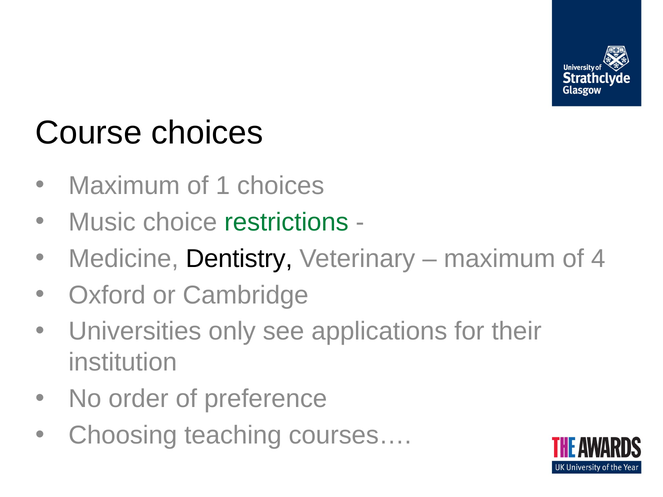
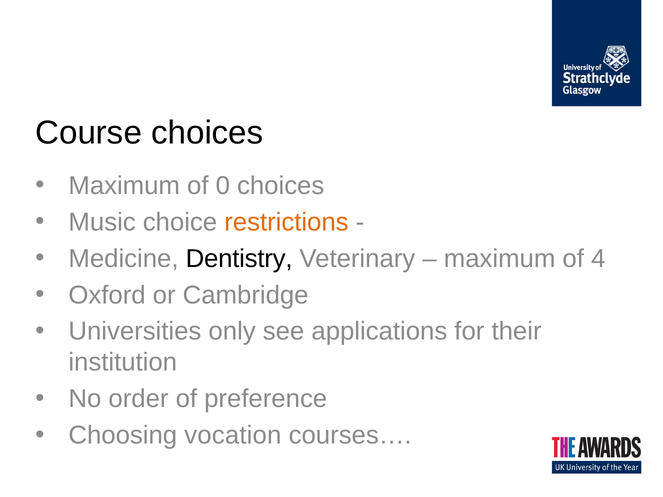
1: 1 -> 0
restrictions colour: green -> orange
teaching: teaching -> vocation
